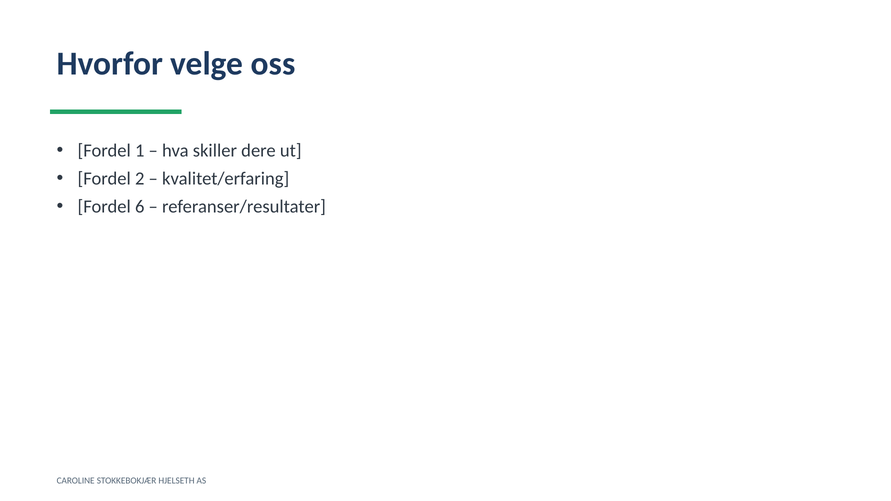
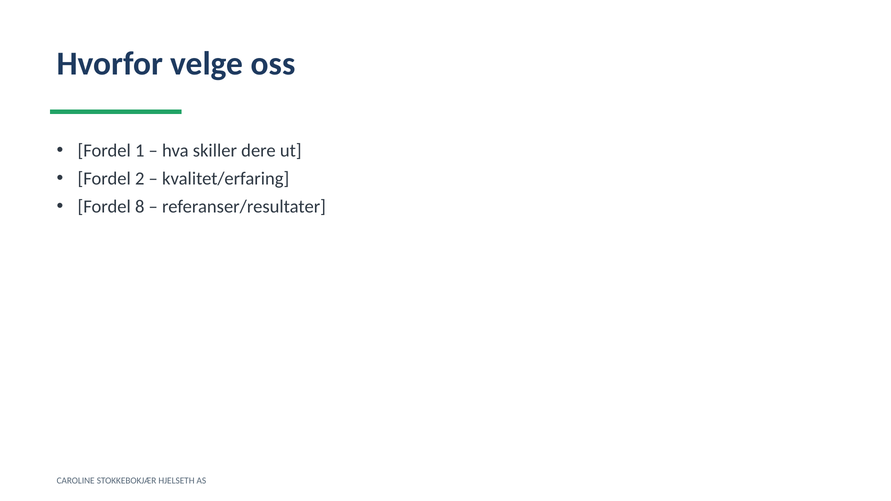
6: 6 -> 8
